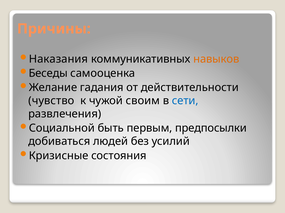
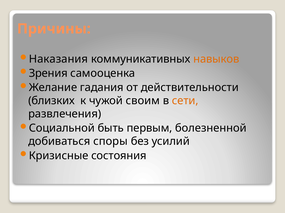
Беседы: Беседы -> Зрения
чувство: чувство -> близких
сети colour: blue -> orange
предпосылки: предпосылки -> болезненной
людей: людей -> споры
